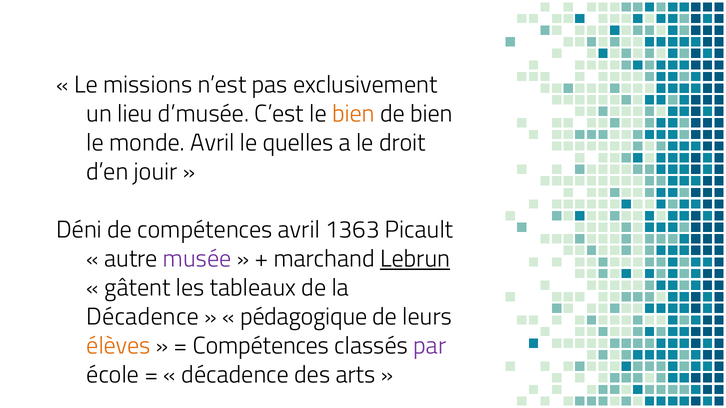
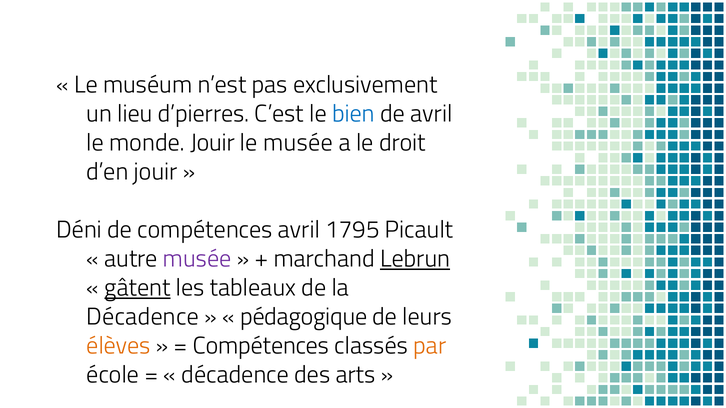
missions: missions -> muséum
d’musée: d’musée -> d’pierres
bien at (353, 114) colour: orange -> blue
de bien: bien -> avril
monde Avril: Avril -> Jouir
le quelles: quelles -> musée
1363: 1363 -> 1795
gâtent underline: none -> present
par colour: purple -> orange
